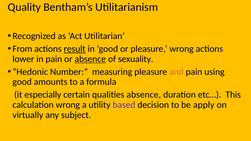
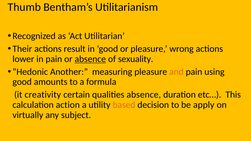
Quality: Quality -> Thumb
From: From -> Their
result underline: present -> none
Number: Number -> Another
especially: especially -> creativity
calculation wrong: wrong -> action
based colour: purple -> orange
